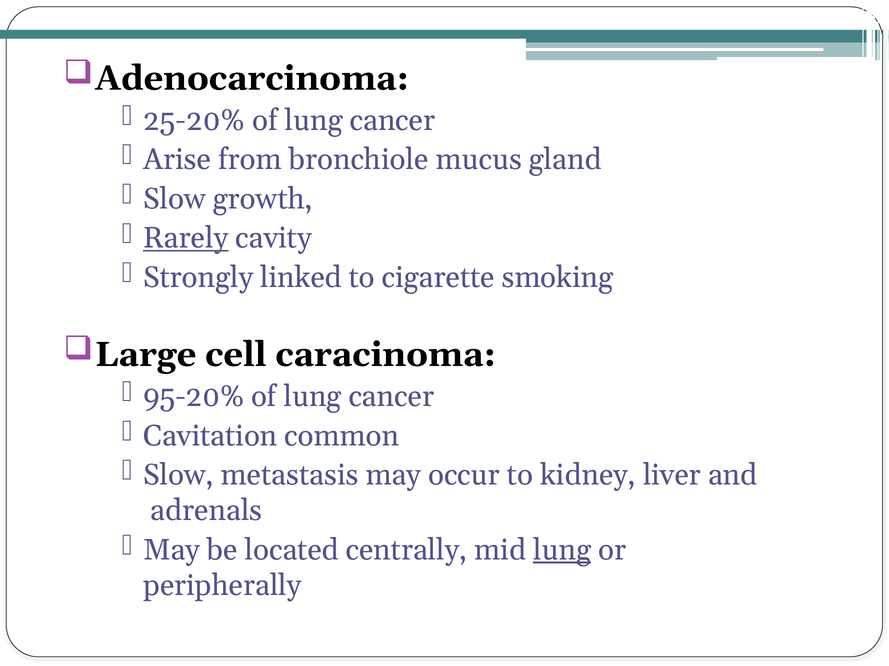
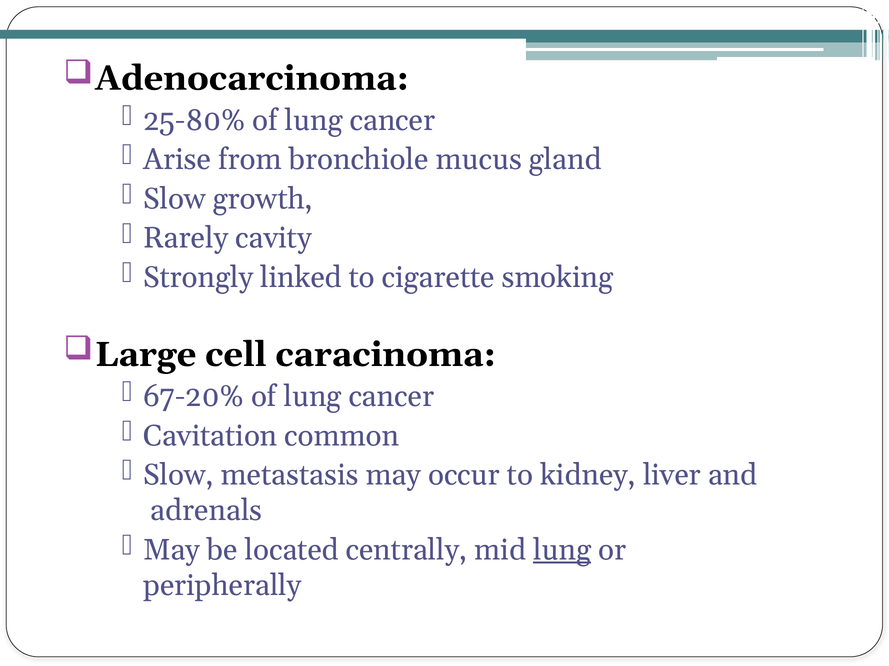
25-20%: 25-20% -> 25-80%
Rarely underline: present -> none
95-20%: 95-20% -> 67-20%
